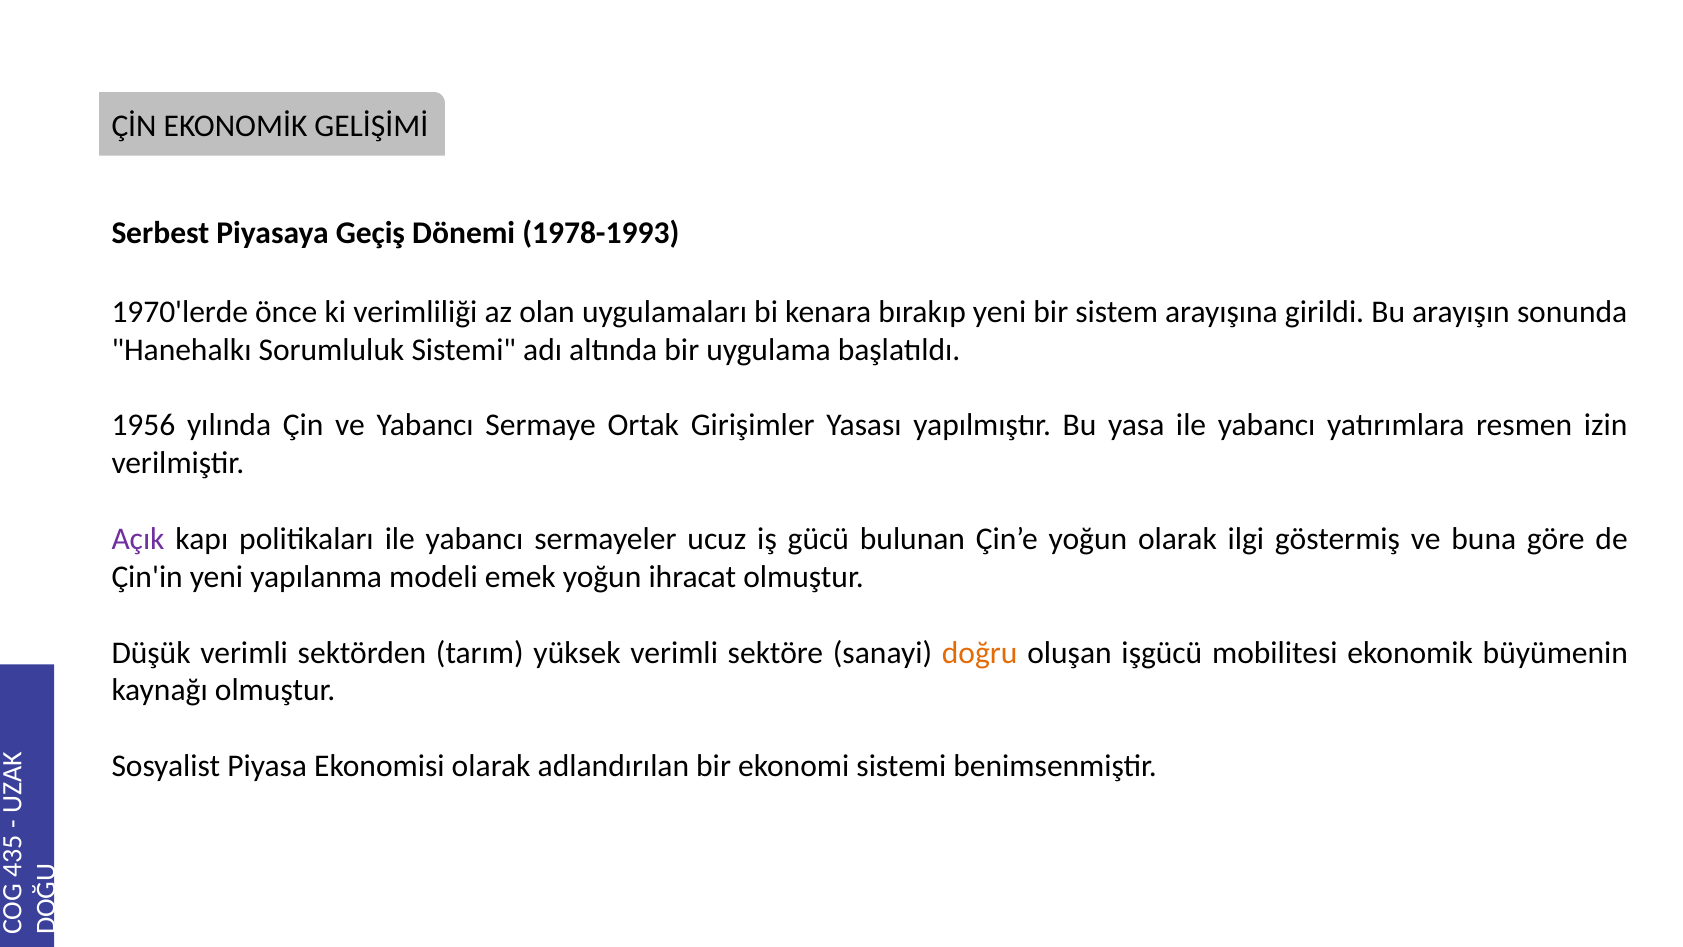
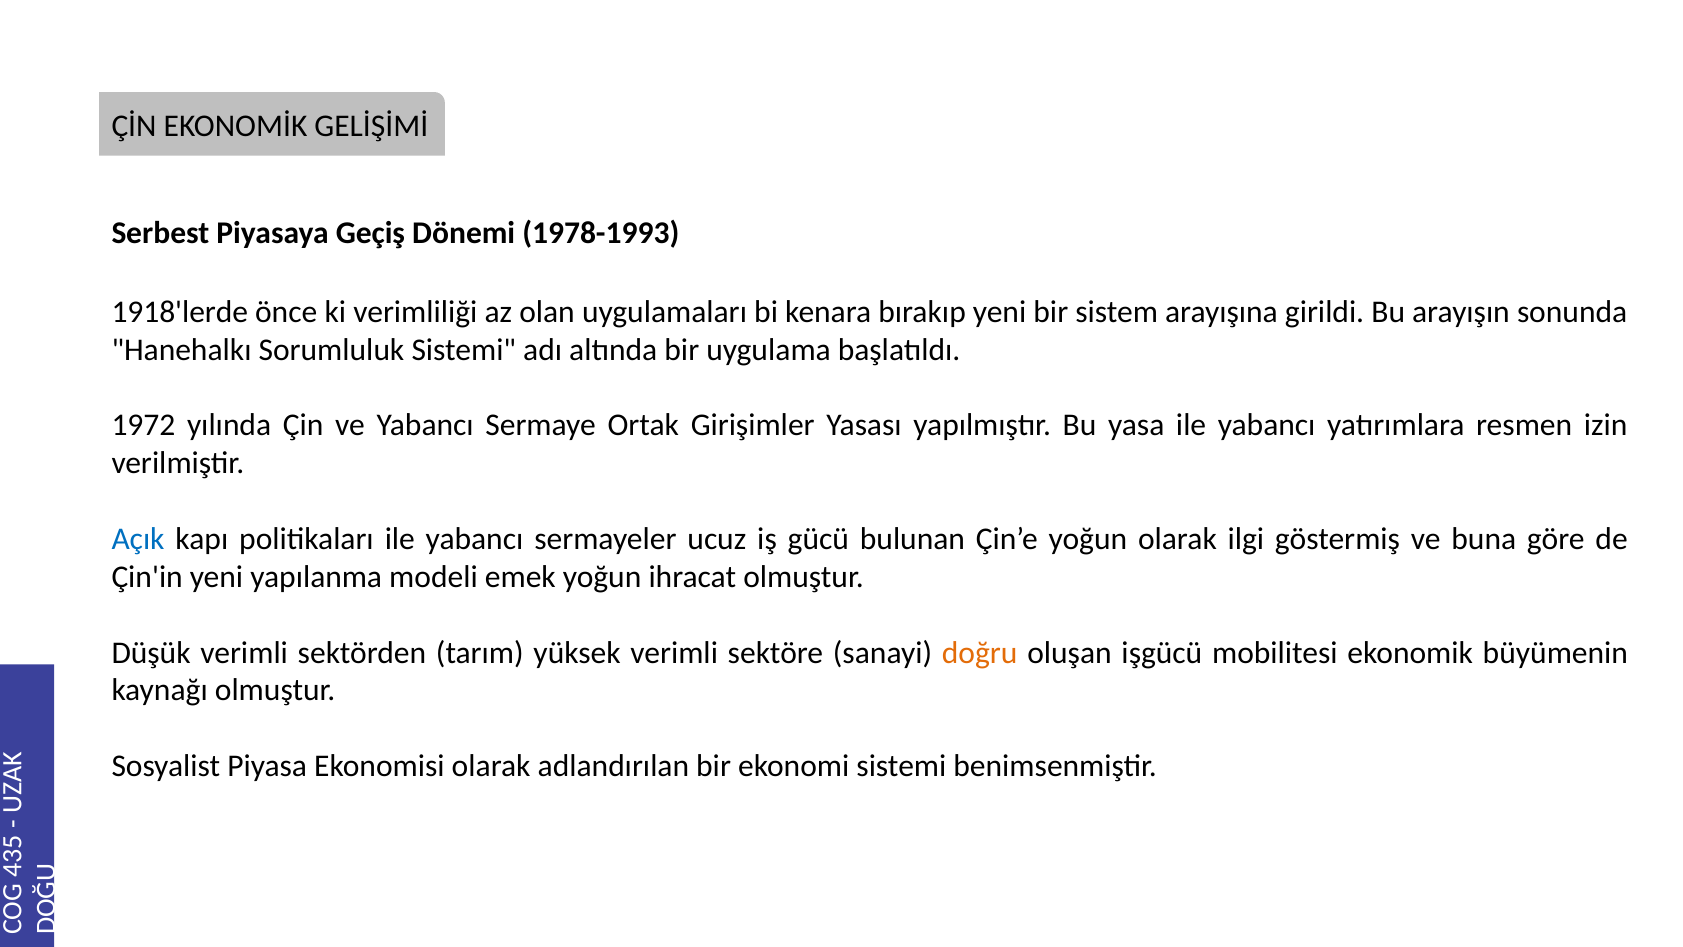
1970'lerde: 1970'lerde -> 1918'lerde
1956: 1956 -> 1972
Açık colour: purple -> blue
